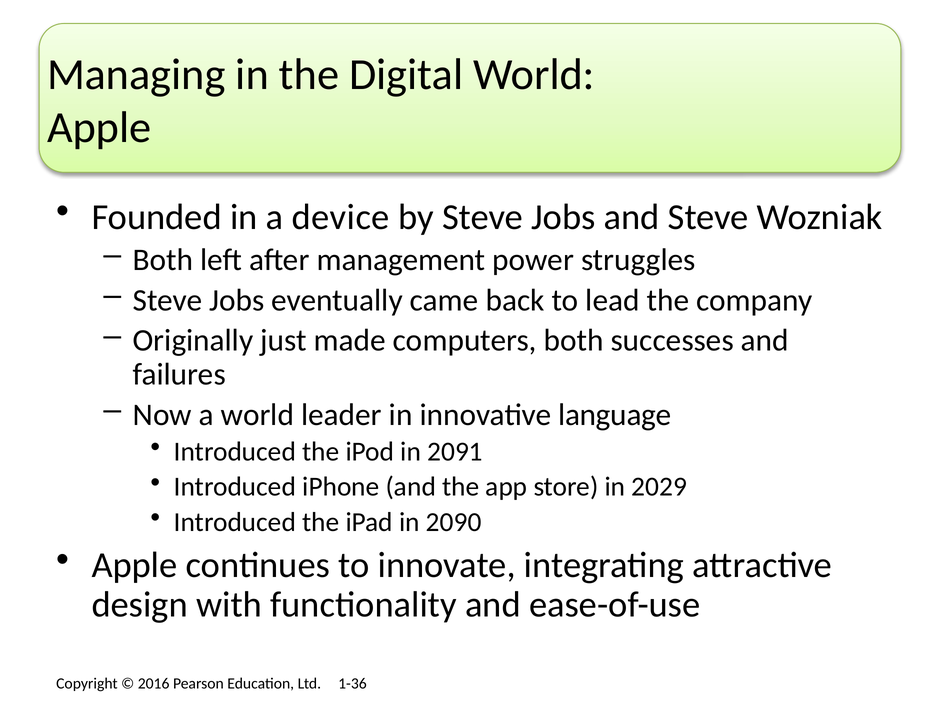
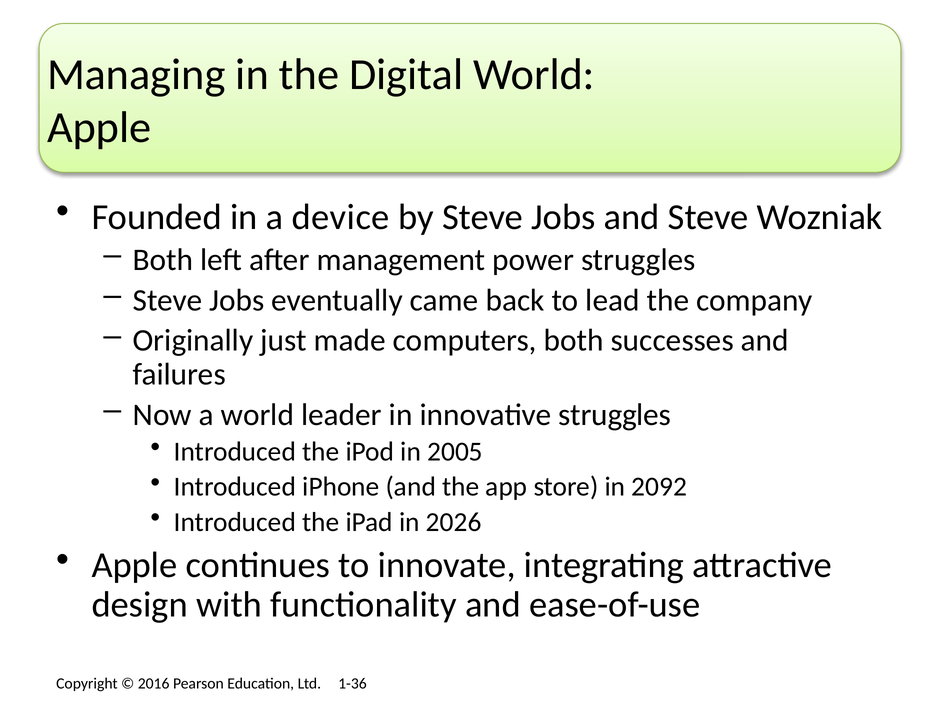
innovative language: language -> struggles
2091: 2091 -> 2005
2029: 2029 -> 2092
2090: 2090 -> 2026
